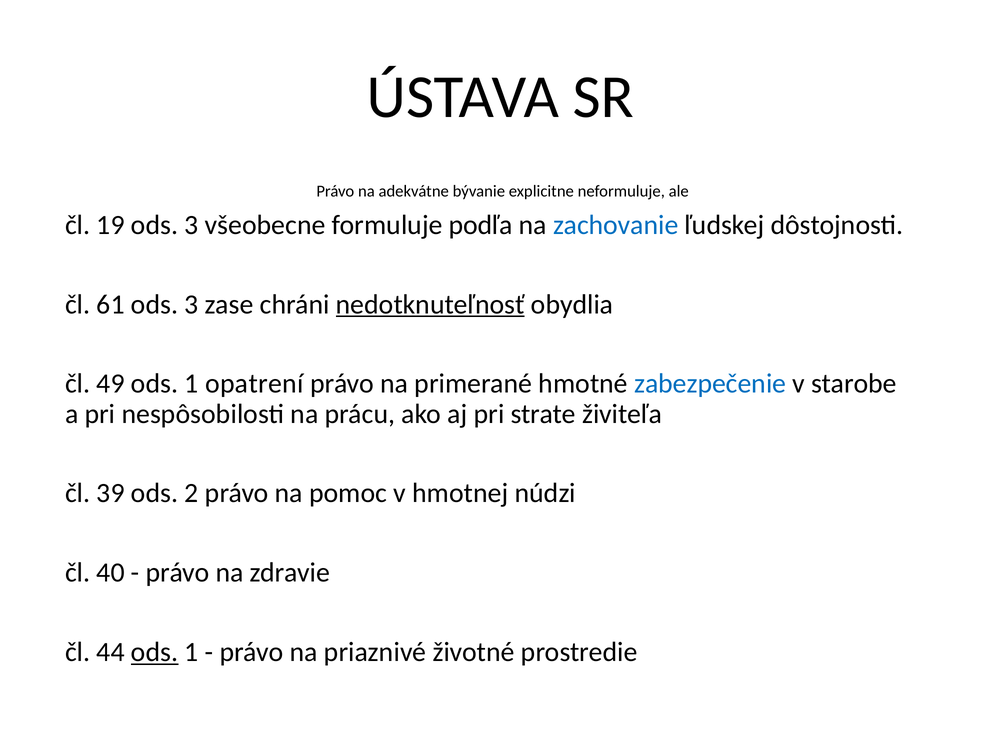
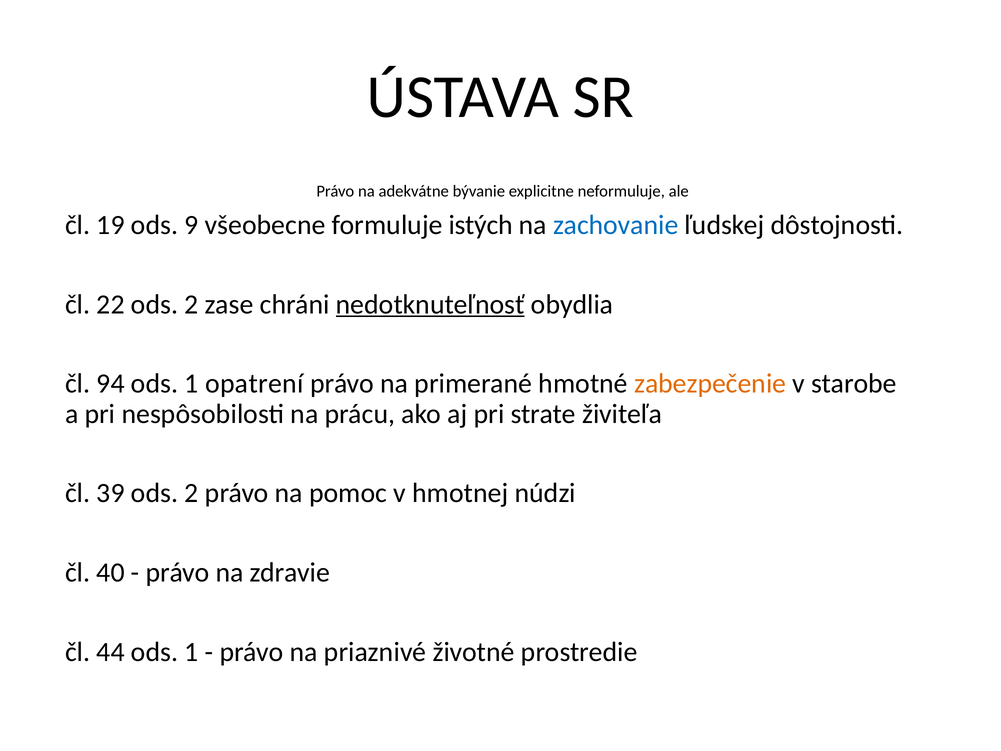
19 ods 3: 3 -> 9
podľa: podľa -> istých
61: 61 -> 22
3 at (191, 304): 3 -> 2
49: 49 -> 94
zabezpečenie colour: blue -> orange
ods at (155, 652) underline: present -> none
